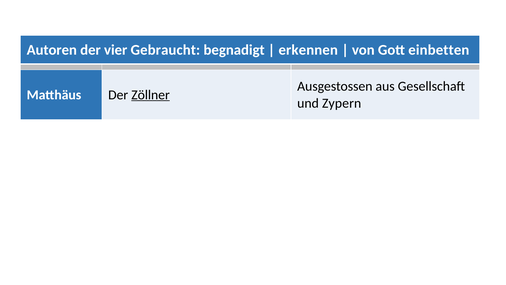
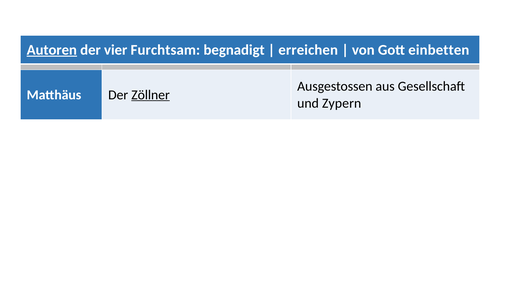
Autoren underline: none -> present
Gebraucht: Gebraucht -> Furchtsam
erkennen: erkennen -> erreichen
